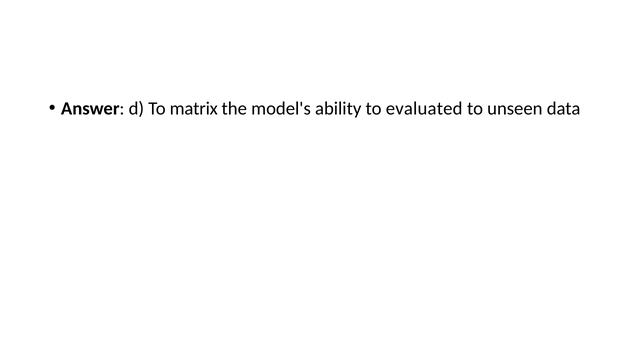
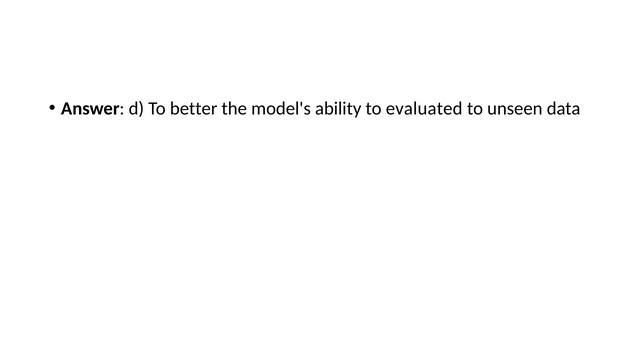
matrix: matrix -> better
